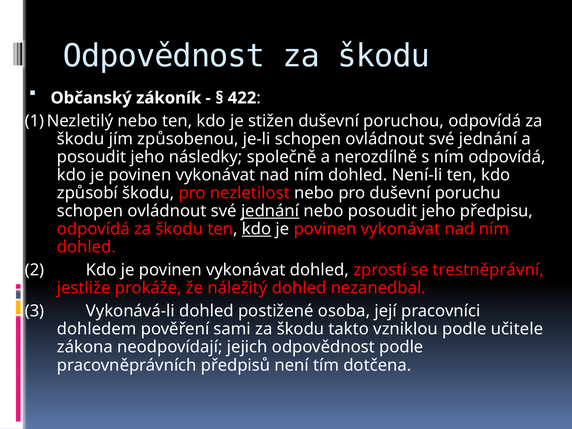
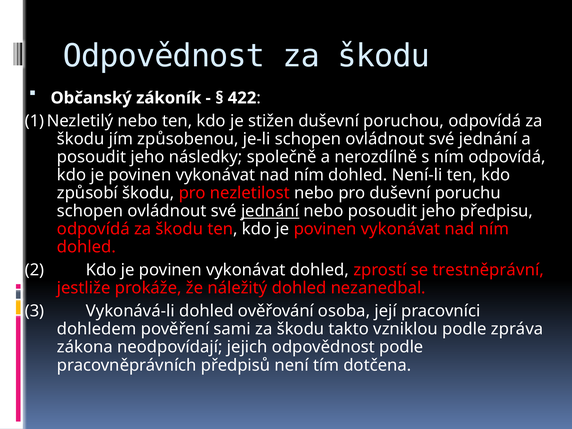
kdo at (257, 229) underline: present -> none
postižené: postižené -> ověřování
učitele: učitele -> zpráva
